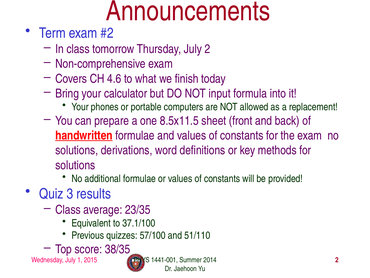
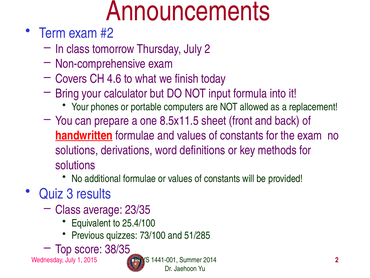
37.1/100: 37.1/100 -> 25.4/100
57/100: 57/100 -> 73/100
51/110: 51/110 -> 51/285
